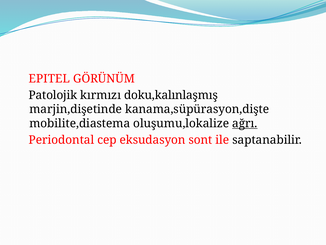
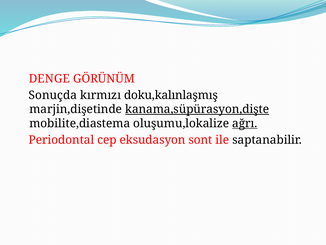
EPITEL: EPITEL -> DENGE
Patolojik: Patolojik -> Sonuçda
kanama,süpürasyon,dişte underline: none -> present
